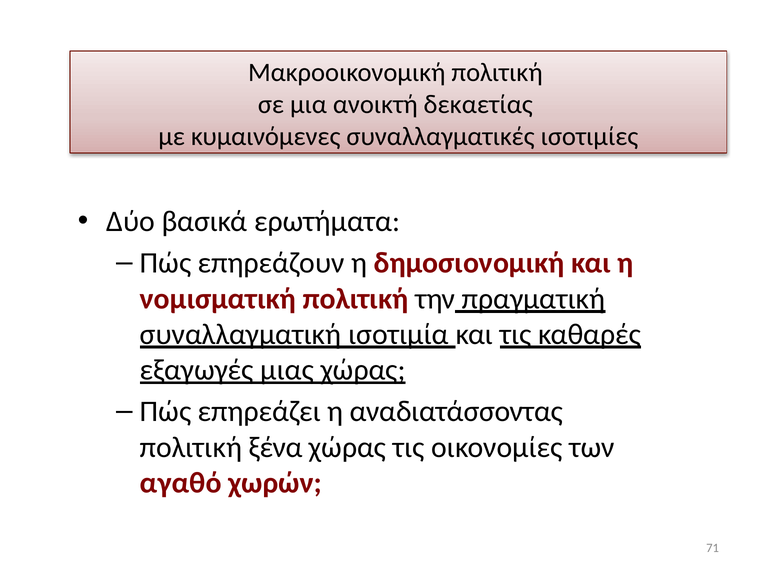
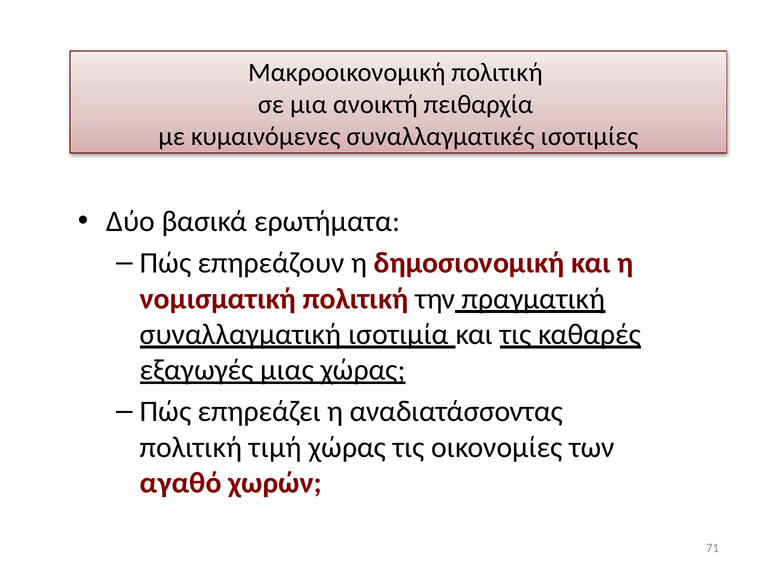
δεκαετίας: δεκαετίας -> πειθαρχία
ξένα: ξένα -> τιμή
